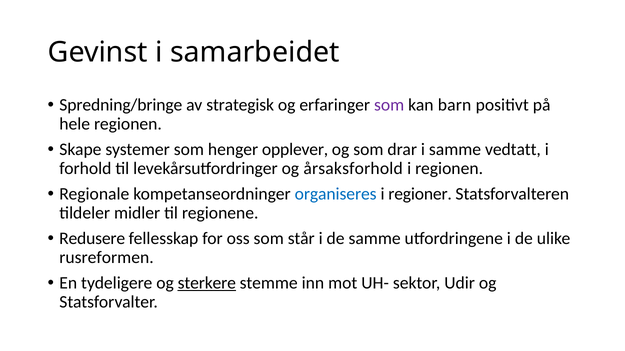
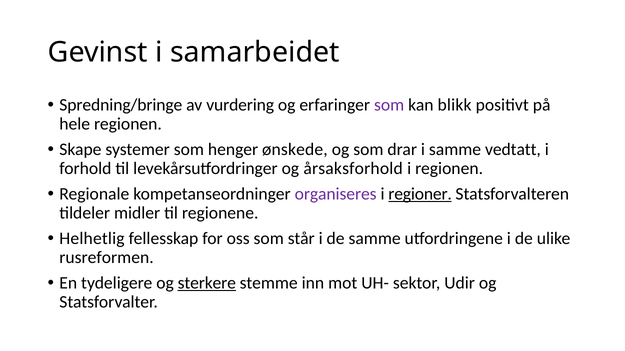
strategisk: strategisk -> vurdering
barn: barn -> blikk
opplever: opplever -> ønskede
organiseres colour: blue -> purple
regioner underline: none -> present
Redusere: Redusere -> Helhetlig
